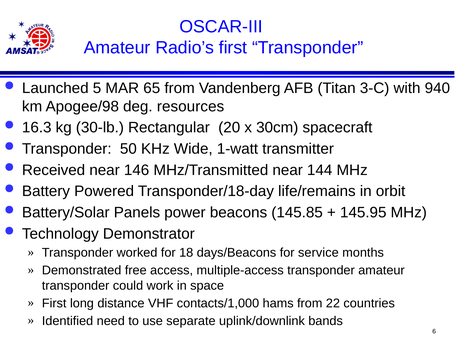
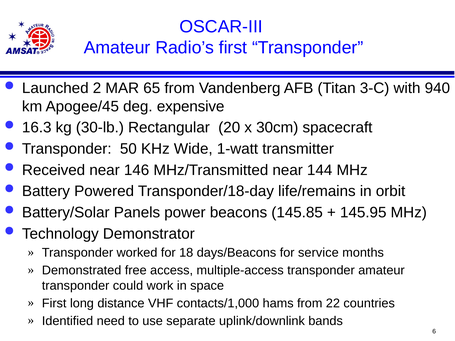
5: 5 -> 2
Apogee/98: Apogee/98 -> Apogee/45
resources: resources -> expensive
